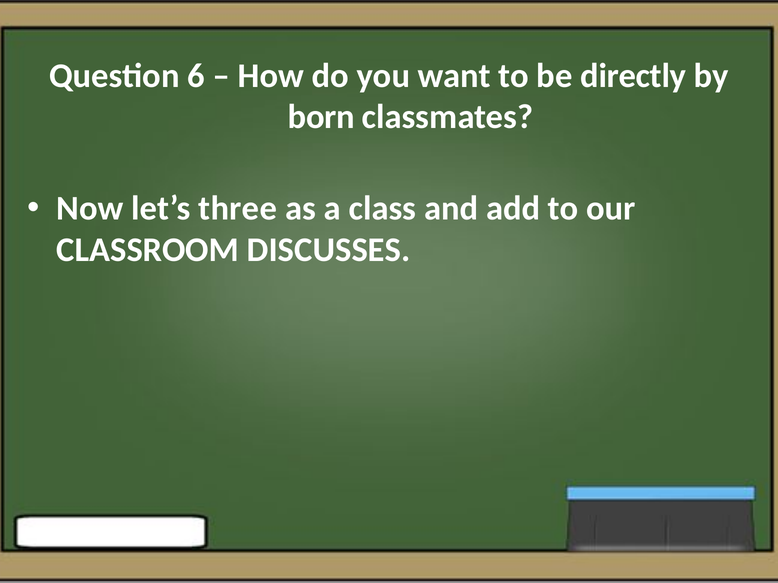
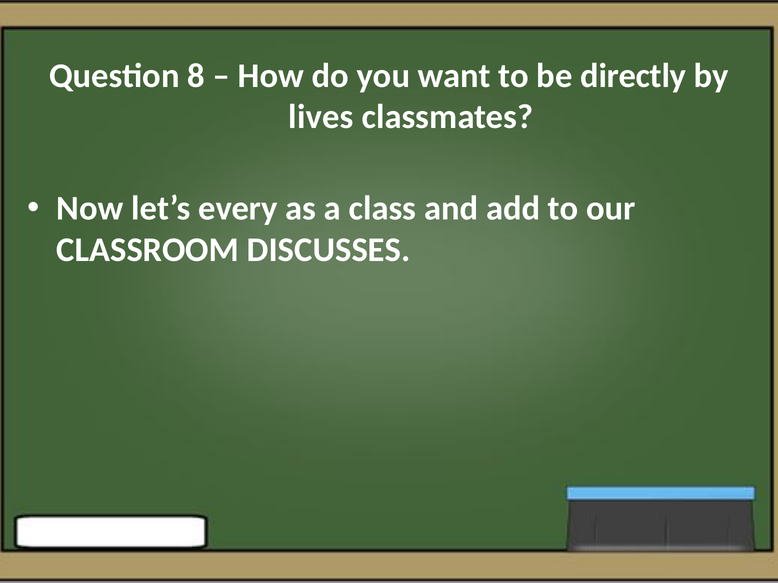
6: 6 -> 8
born: born -> lives
three: three -> every
